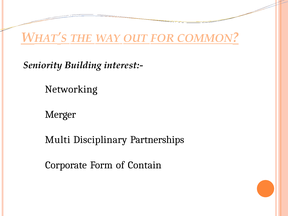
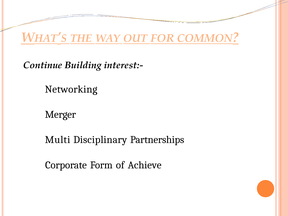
Seniority: Seniority -> Continue
Contain: Contain -> Achieve
